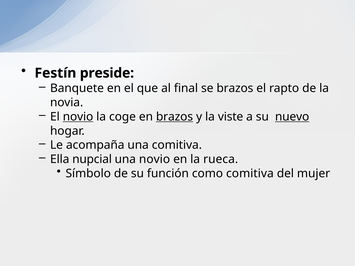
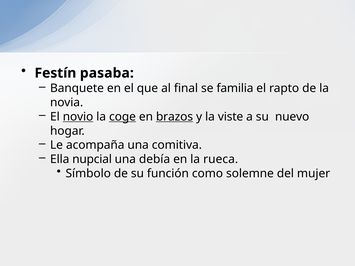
preside: preside -> pasaba
se brazos: brazos -> familia
coge underline: none -> present
nuevo underline: present -> none
una novio: novio -> debía
como comitiva: comitiva -> solemne
